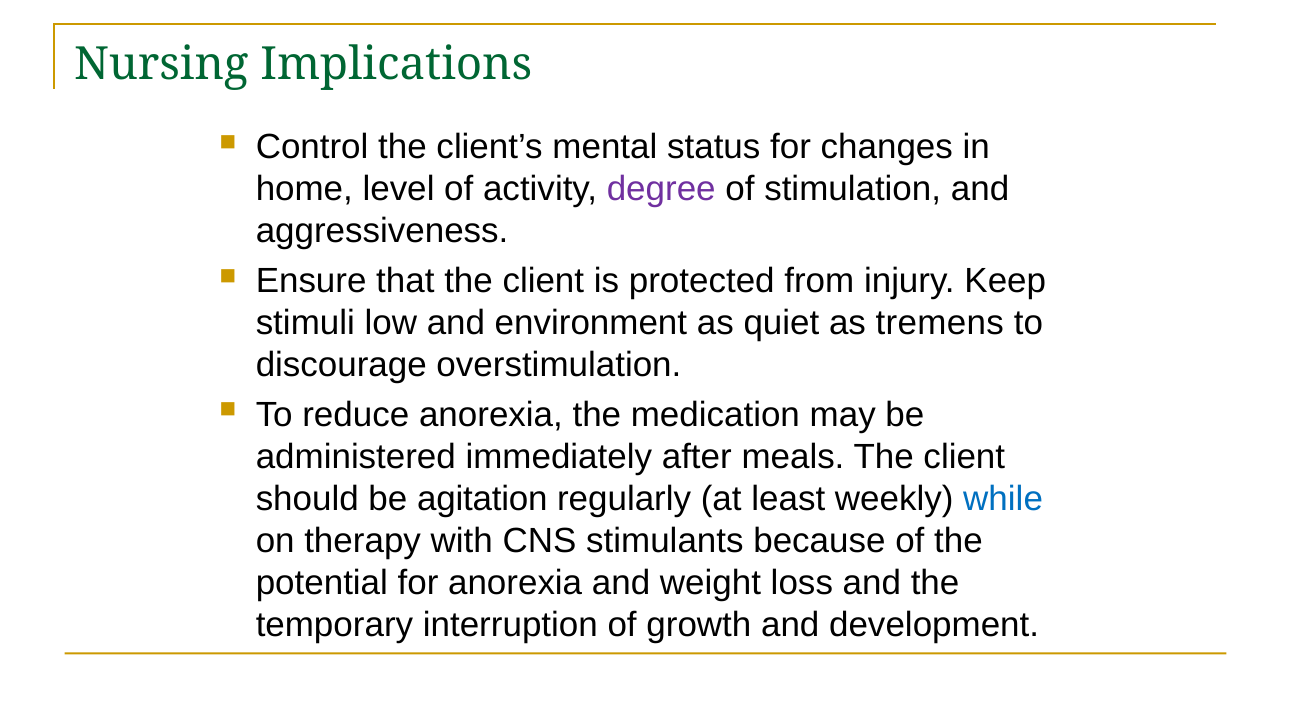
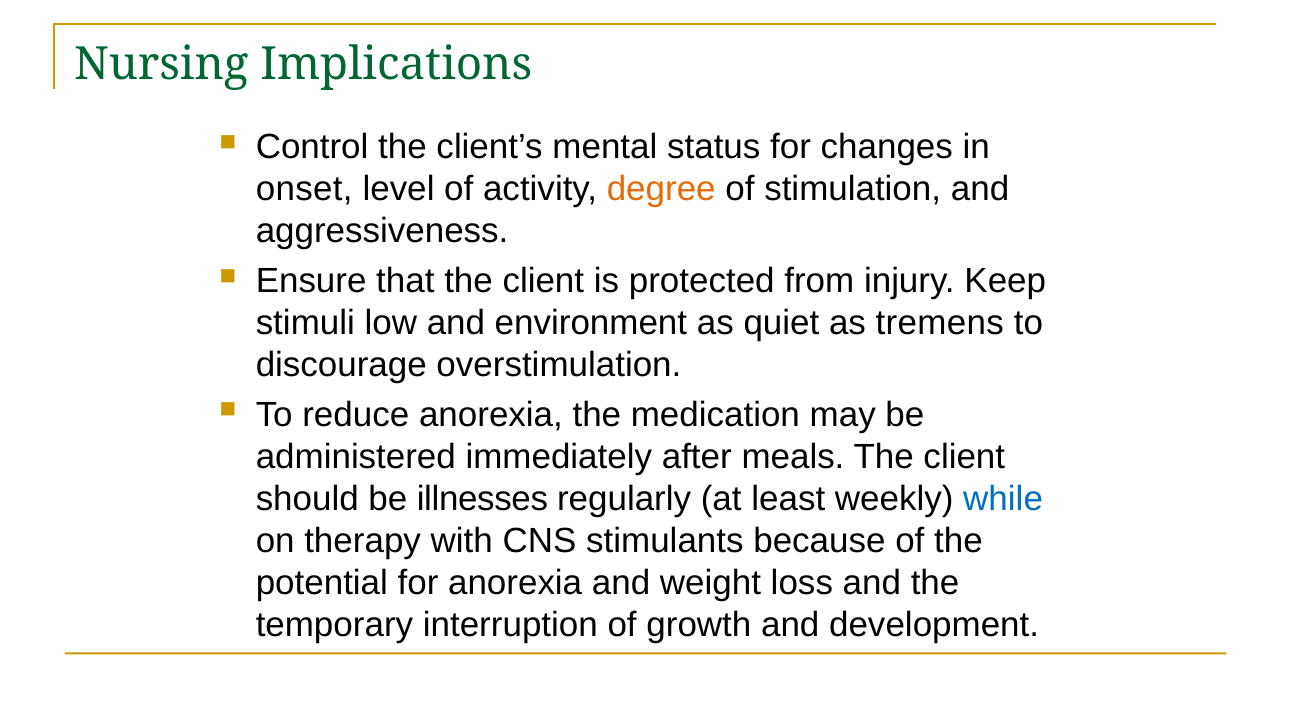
home: home -> onset
degree colour: purple -> orange
agitation: agitation -> illnesses
